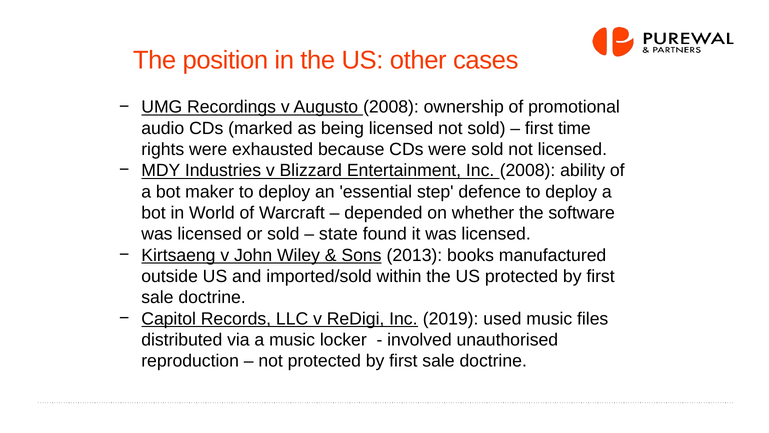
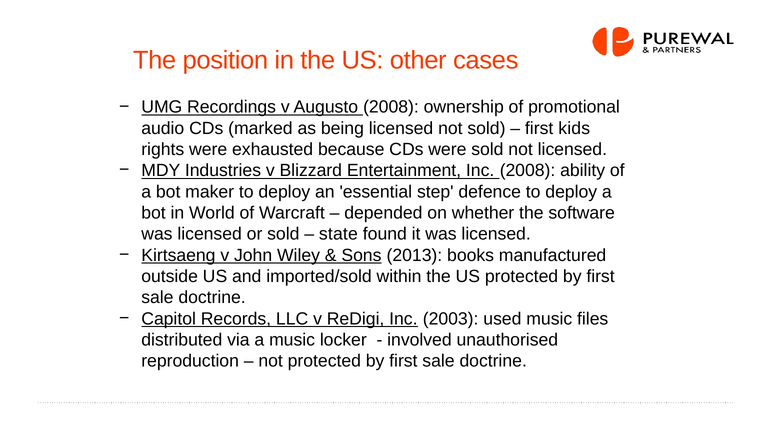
time: time -> kids
2019: 2019 -> 2003
